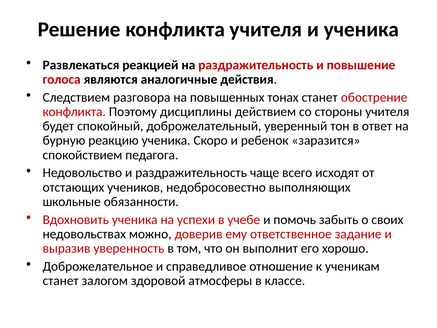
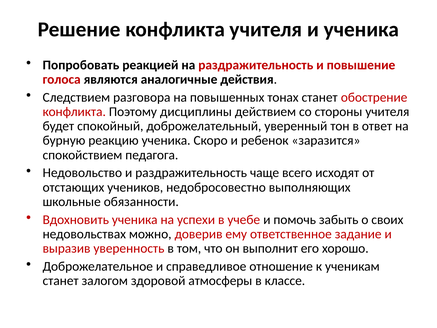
Развлекаться: Развлекаться -> Попробовать
